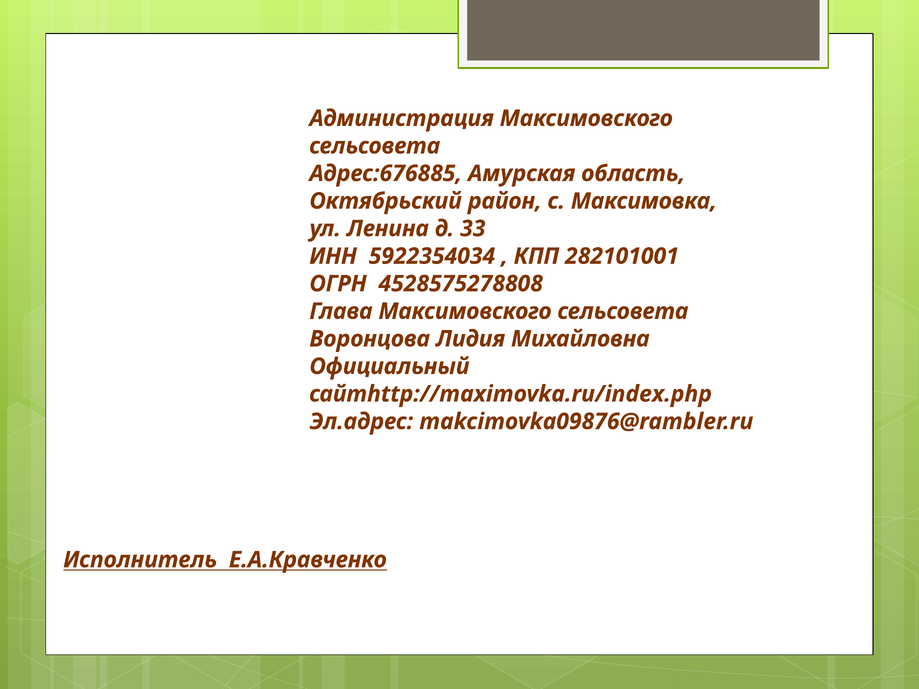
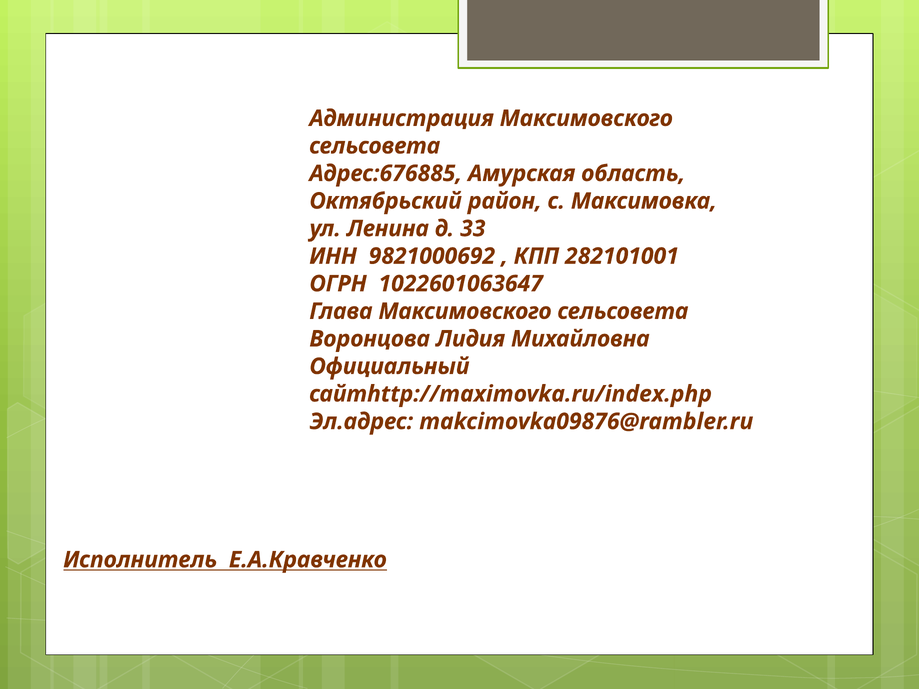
5922354034: 5922354034 -> 9821000692
4528575278808: 4528575278808 -> 1022601063647
